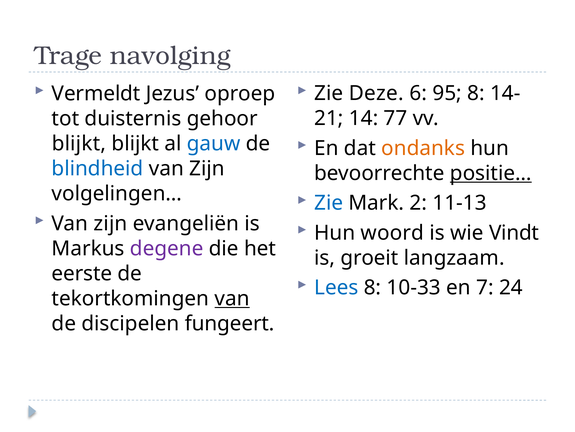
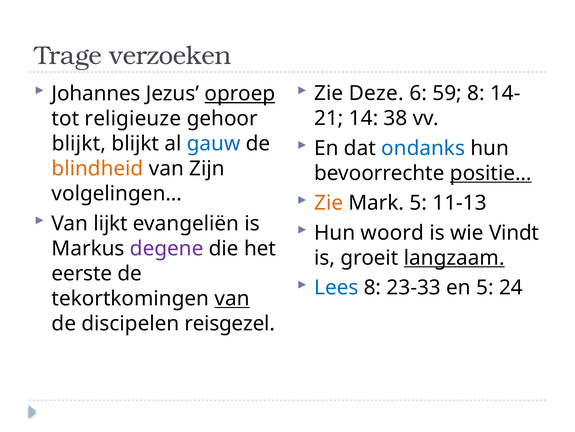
navolging: navolging -> verzoeken
95: 95 -> 59
Vermeldt: Vermeldt -> Johannes
oproep underline: none -> present
77: 77 -> 38
duisternis: duisternis -> religieuze
ondanks colour: orange -> blue
blindheid colour: blue -> orange
Zie at (329, 203) colour: blue -> orange
Mark 2: 2 -> 5
zijn at (111, 223): zijn -> lijkt
langzaam underline: none -> present
10-33: 10-33 -> 23-33
en 7: 7 -> 5
fungeert: fungeert -> reisgezel
